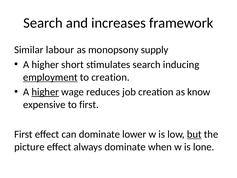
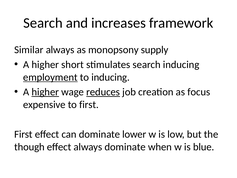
Similar labour: labour -> always
to creation: creation -> inducing
reduces underline: none -> present
know: know -> focus
but underline: present -> none
picture: picture -> though
lone: lone -> blue
